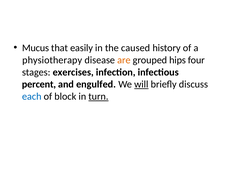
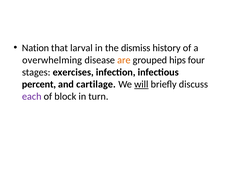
Mucus: Mucus -> Nation
easily: easily -> larval
caused: caused -> dismiss
physiotherapy: physiotherapy -> overwhelming
engulfed: engulfed -> cartilage
each colour: blue -> purple
turn underline: present -> none
